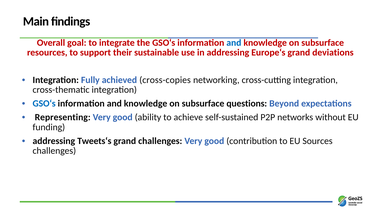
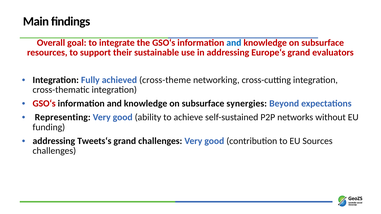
deviations: deviations -> evaluators
cross-copies: cross-copies -> cross-theme
GSO‘s at (44, 104) colour: blue -> red
questions: questions -> synergies
